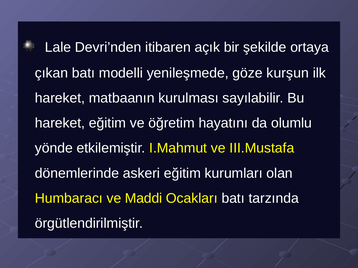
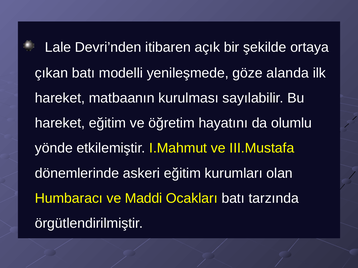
kurşun: kurşun -> alanda
